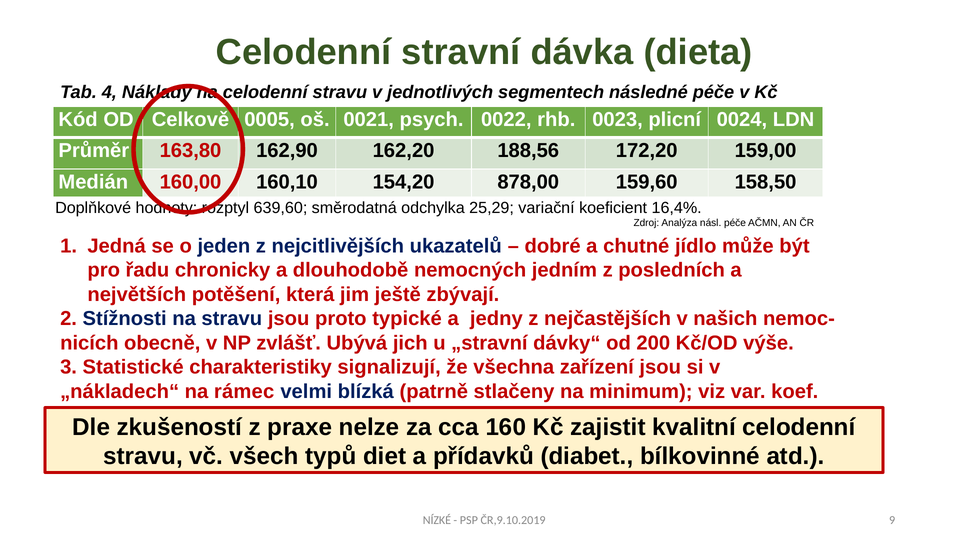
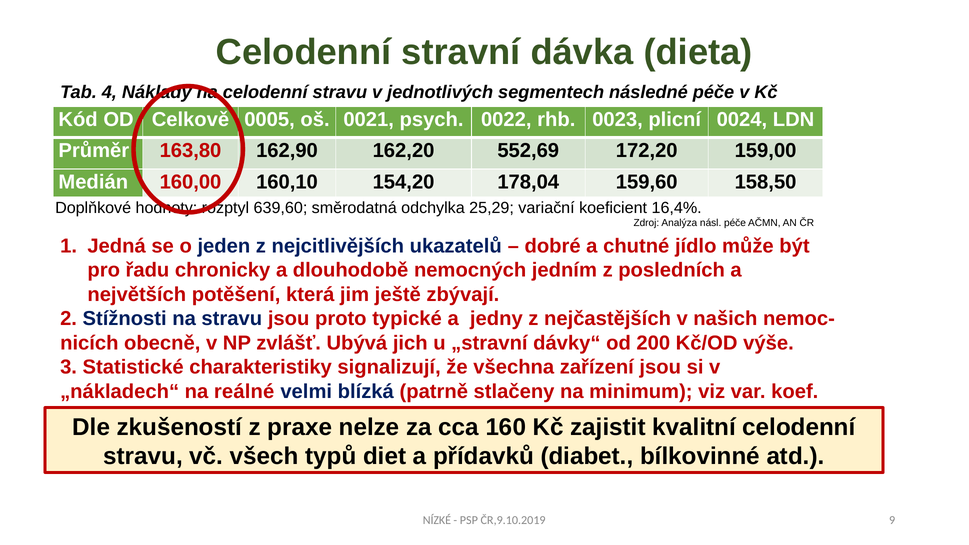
188,56: 188,56 -> 552,69
878,00: 878,00 -> 178,04
rámec: rámec -> reálné
